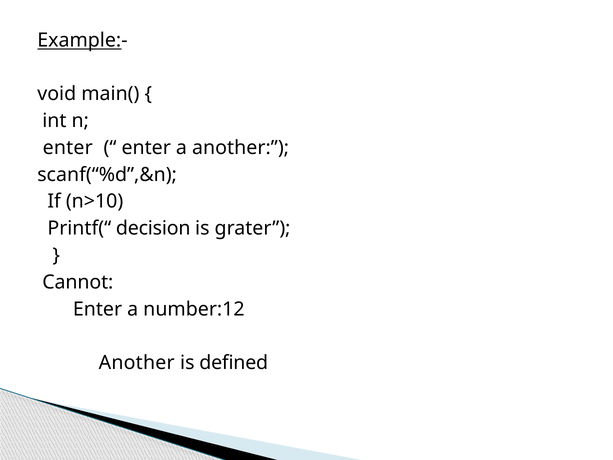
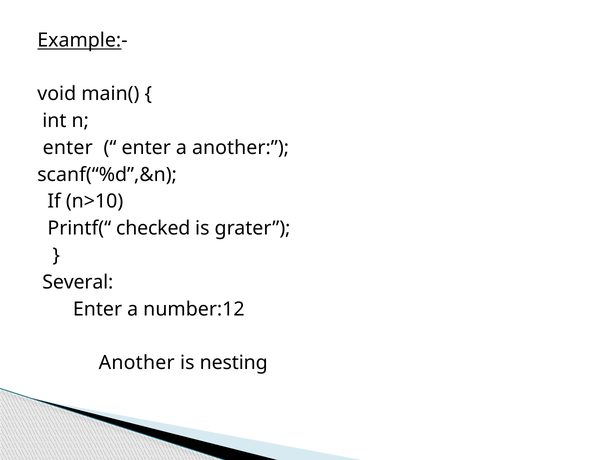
decision: decision -> checked
Cannot: Cannot -> Several
defined: defined -> nesting
